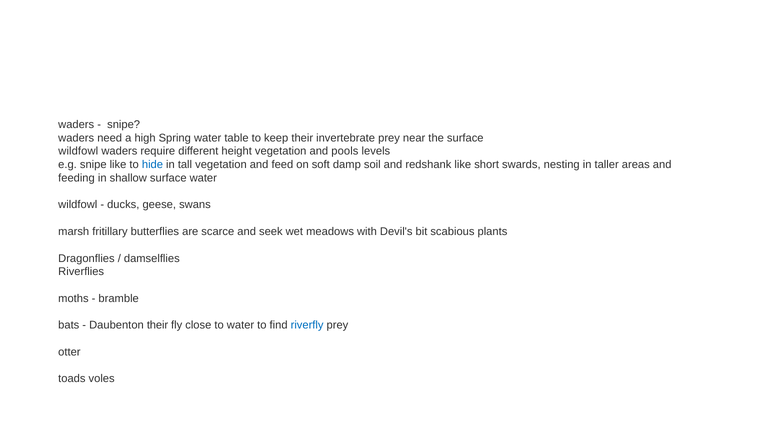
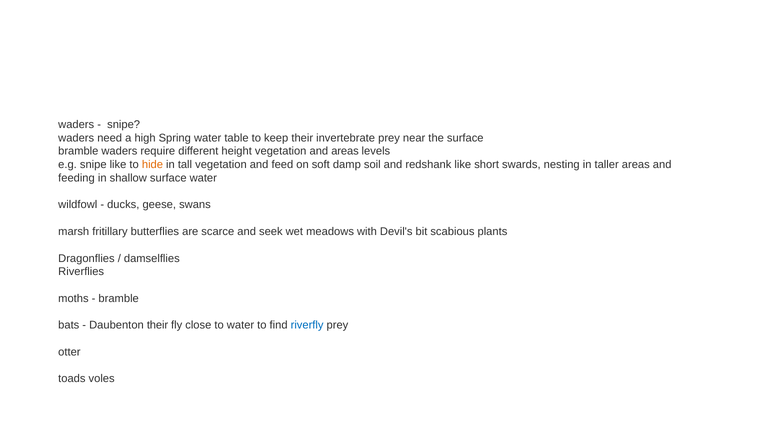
wildfowl at (78, 151): wildfowl -> bramble
and pools: pools -> areas
hide colour: blue -> orange
